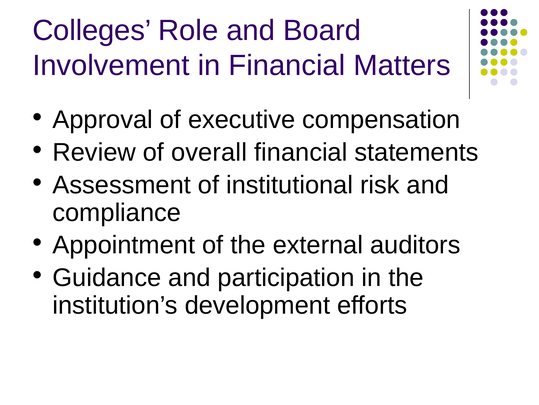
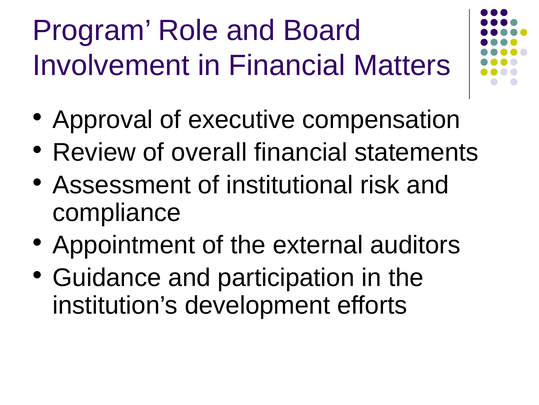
Colleges: Colleges -> Program
